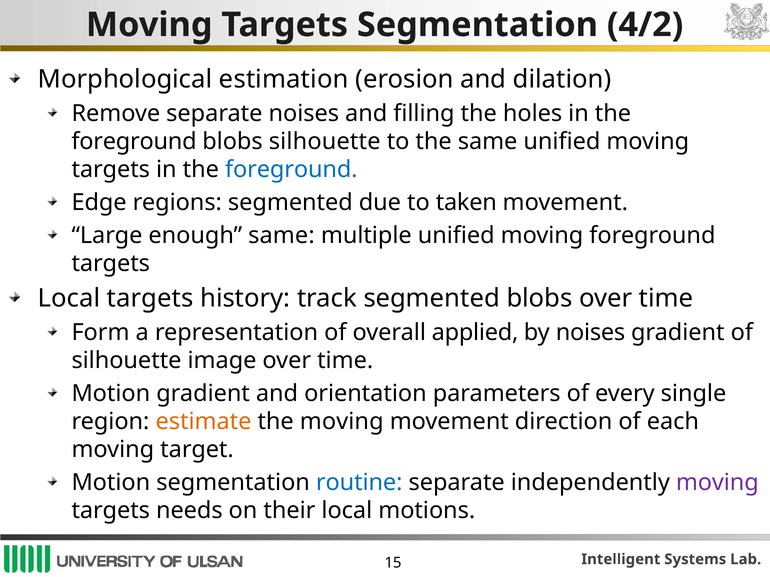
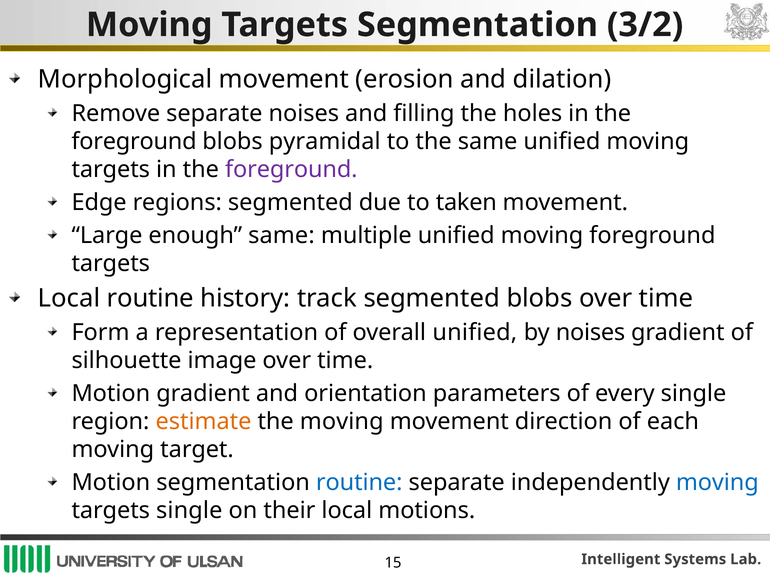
4/2: 4/2 -> 3/2
Morphological estimation: estimation -> movement
blobs silhouette: silhouette -> pyramidal
foreground at (291, 170) colour: blue -> purple
Local targets: targets -> routine
overall applied: applied -> uniﬁed
moving at (717, 483) colour: purple -> blue
targets needs: needs -> single
